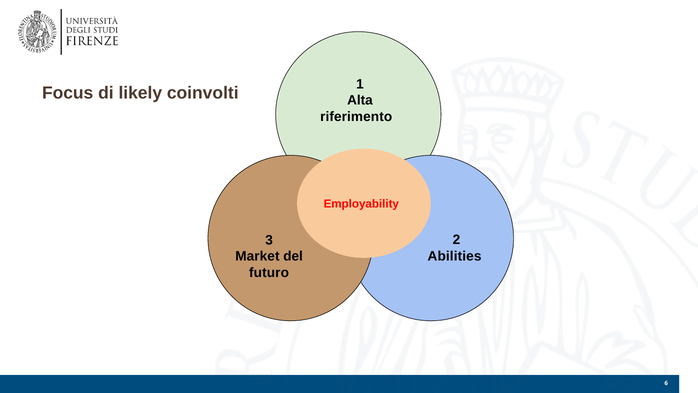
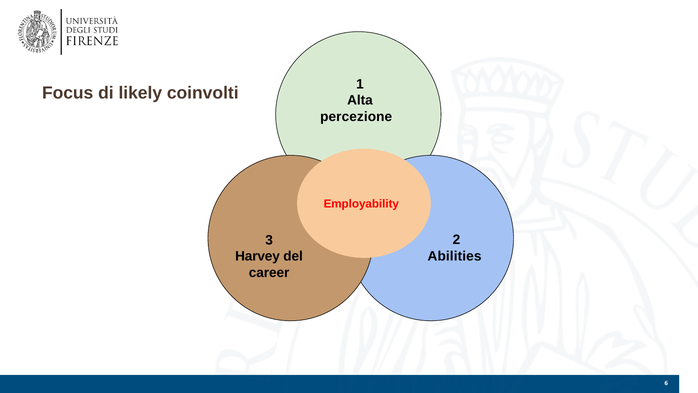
riferimento: riferimento -> percezione
Market: Market -> Harvey
futuro: futuro -> career
